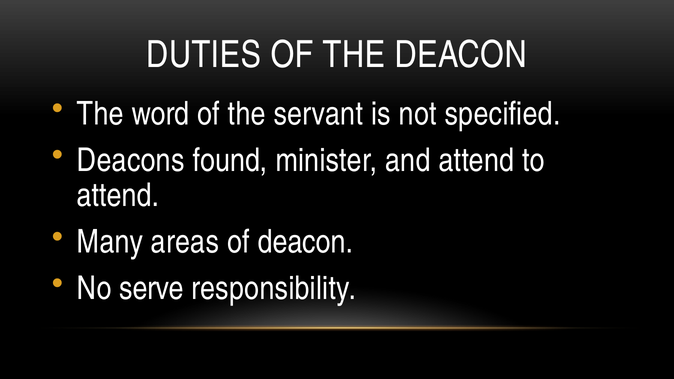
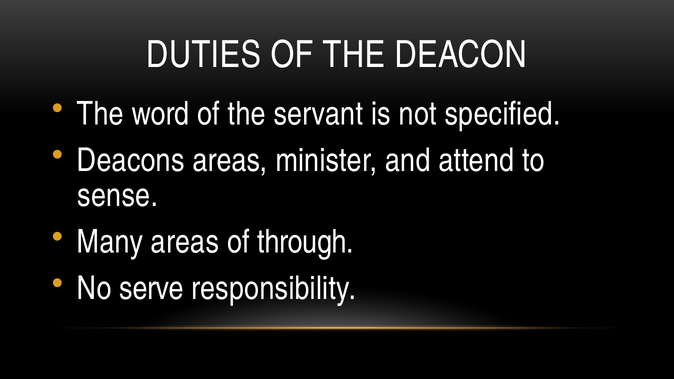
Deacons found: found -> areas
attend at (118, 196): attend -> sense
of deacon: deacon -> through
